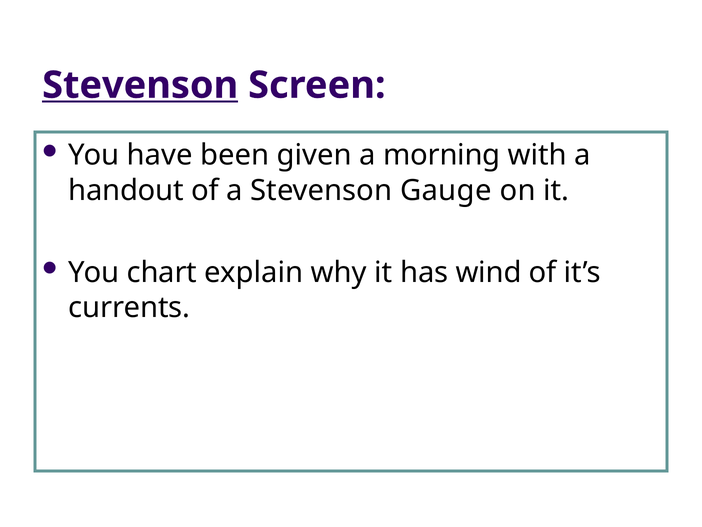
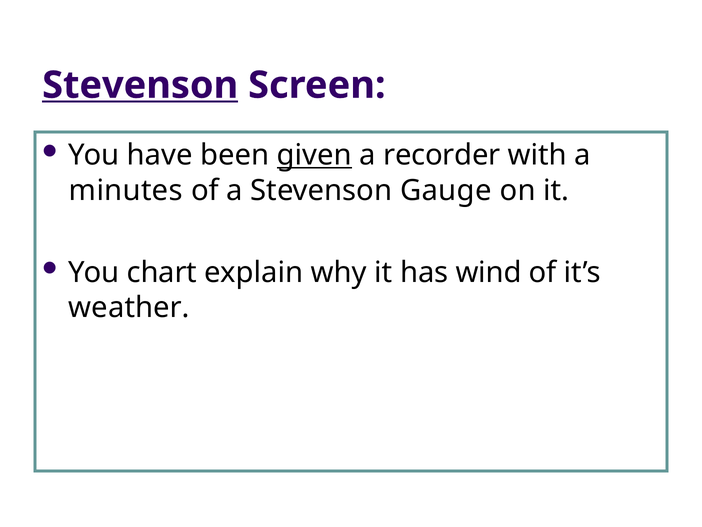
given underline: none -> present
morning: morning -> recorder
handout: handout -> minutes
currents: currents -> weather
